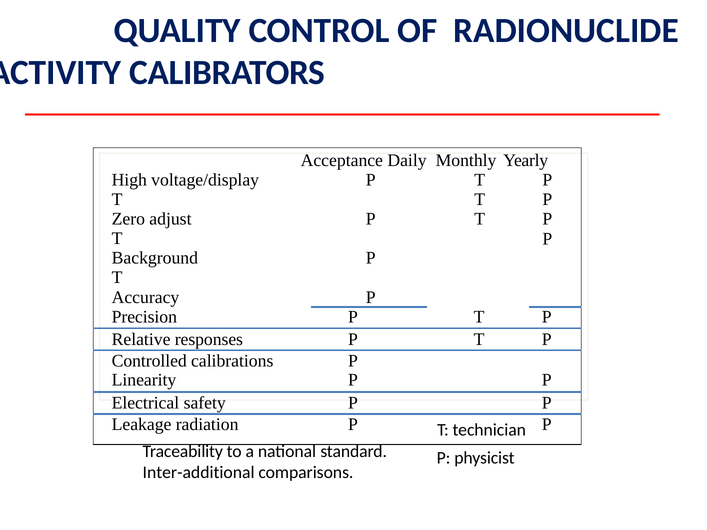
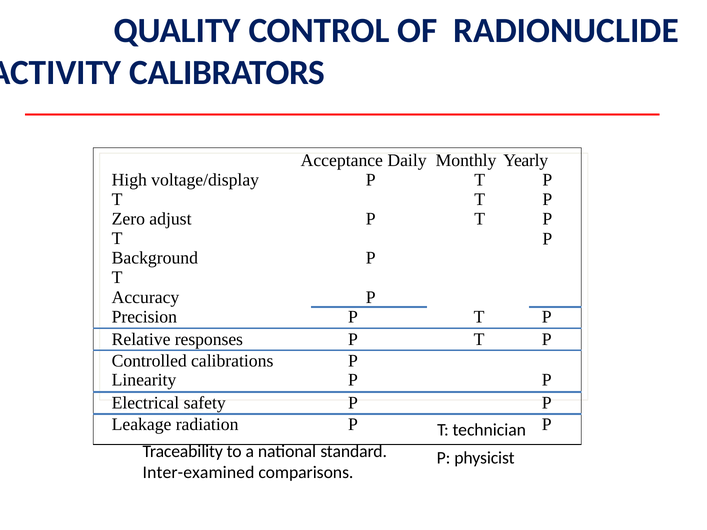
Inter-additional: Inter-additional -> Inter-examined
